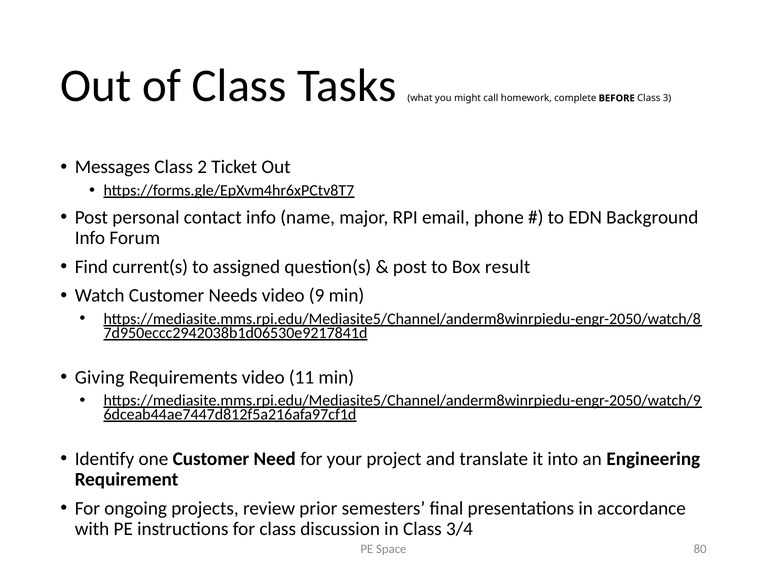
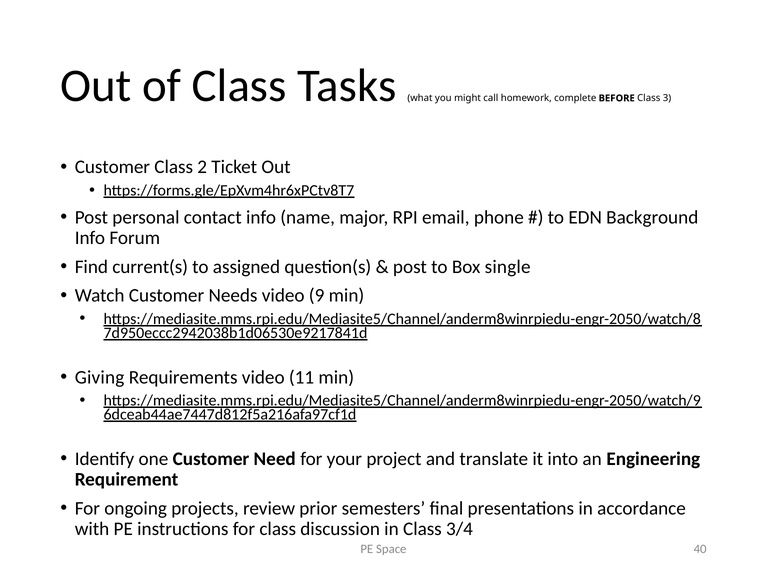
Messages at (112, 167): Messages -> Customer
result: result -> single
80: 80 -> 40
